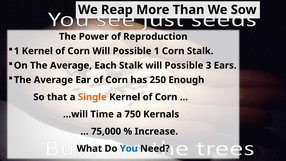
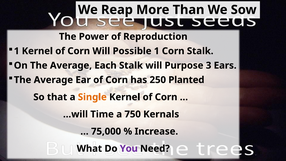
Stalk will Possible: Possible -> Purpose
Enough: Enough -> Planted
You colour: blue -> purple
